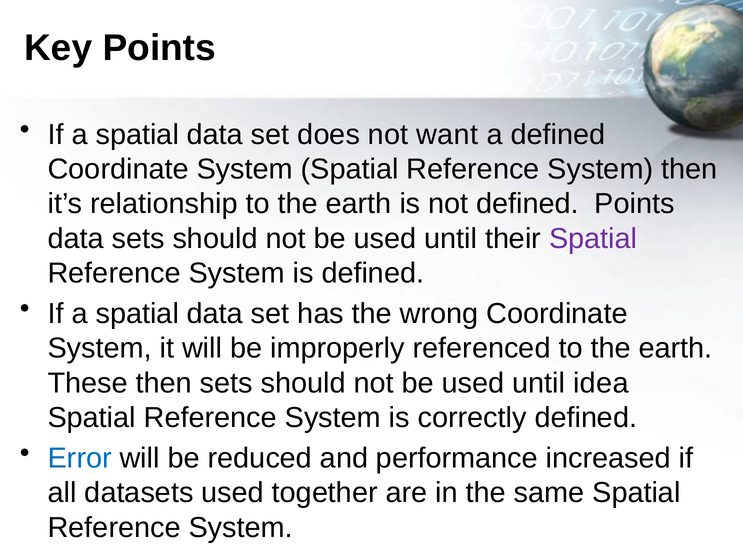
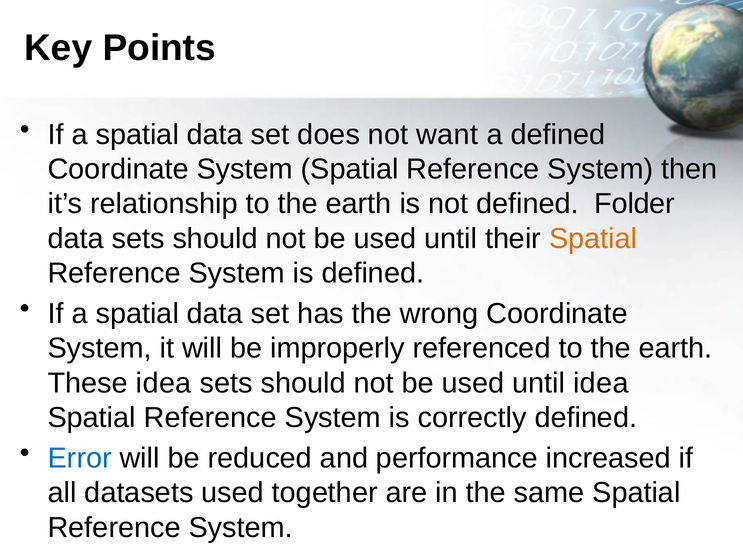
defined Points: Points -> Folder
Spatial at (593, 239) colour: purple -> orange
These then: then -> idea
